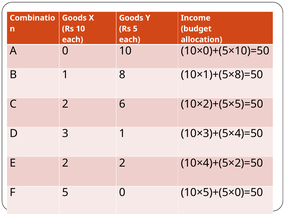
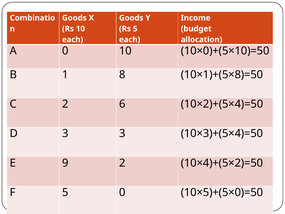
10×2)+(5×5)=50: 10×2)+(5×5)=50 -> 10×2)+(5×4)=50
3 1: 1 -> 3
E 2: 2 -> 9
